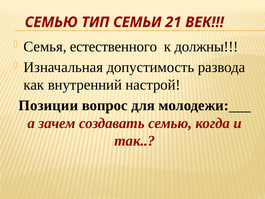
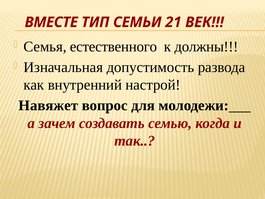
СЕМЬЮ at (51, 22): СЕМЬЮ -> ВМЕСТЕ
Позиции: Позиции -> Навяжет
